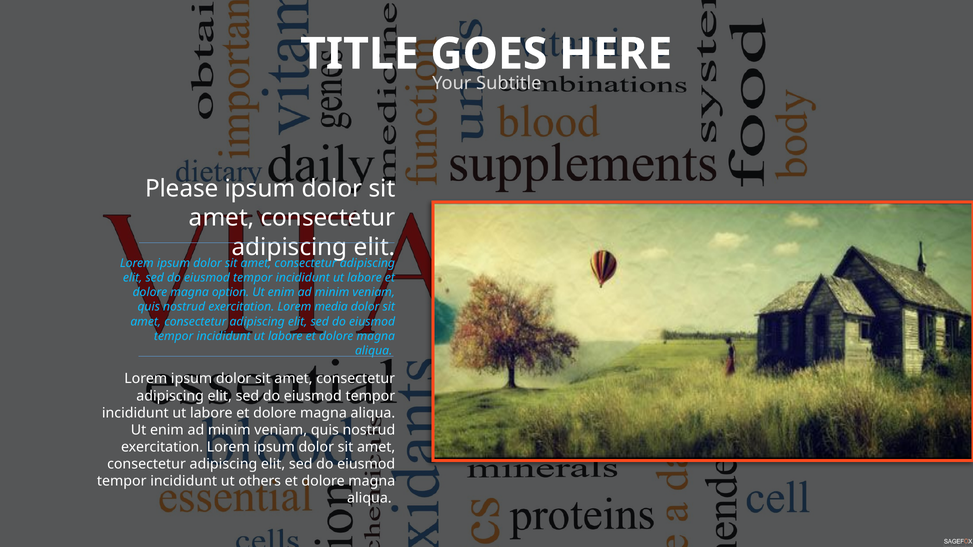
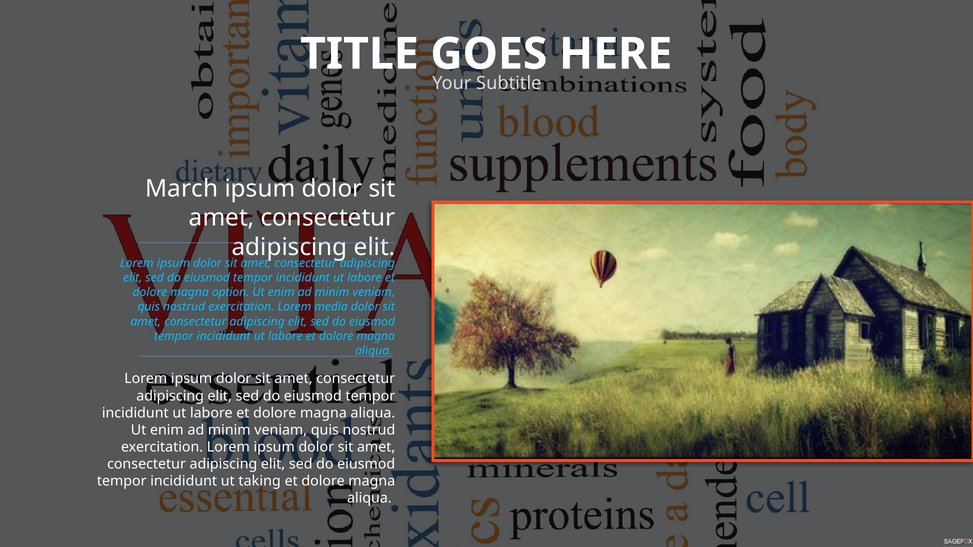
Please: Please -> March
others: others -> taking
